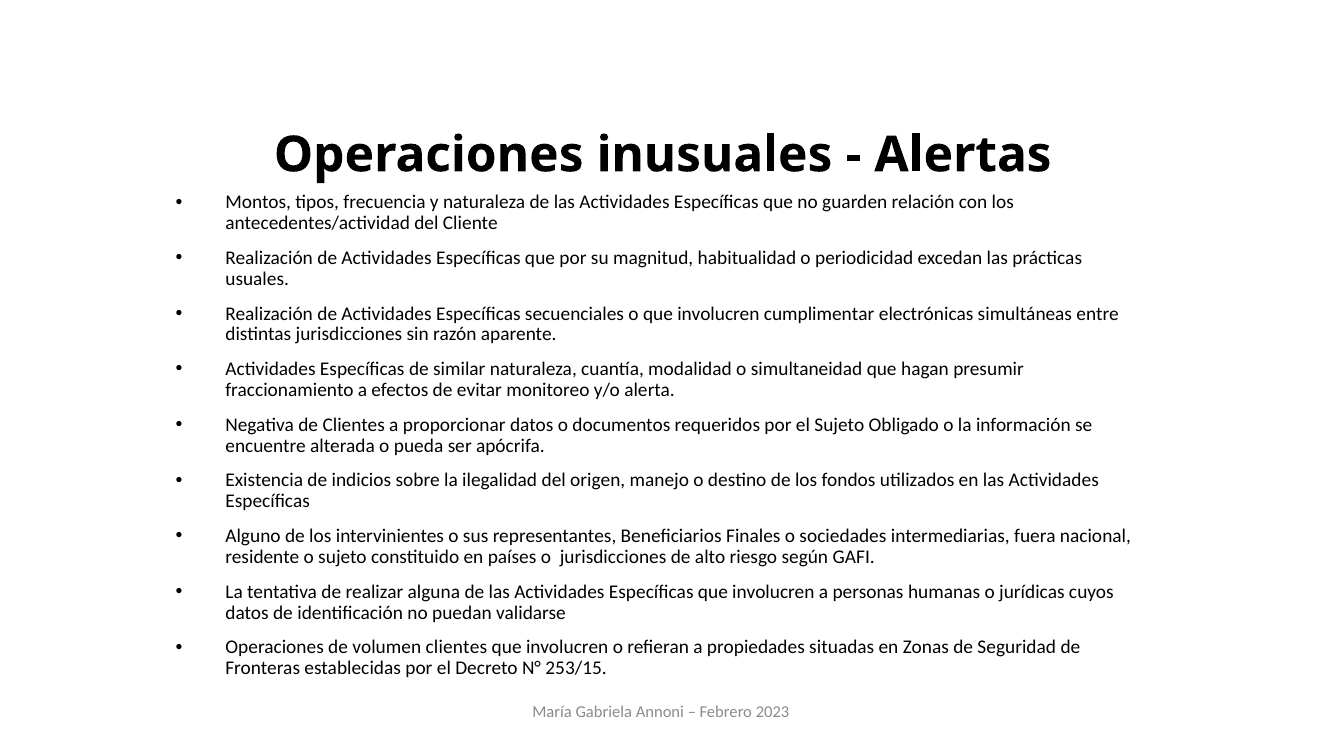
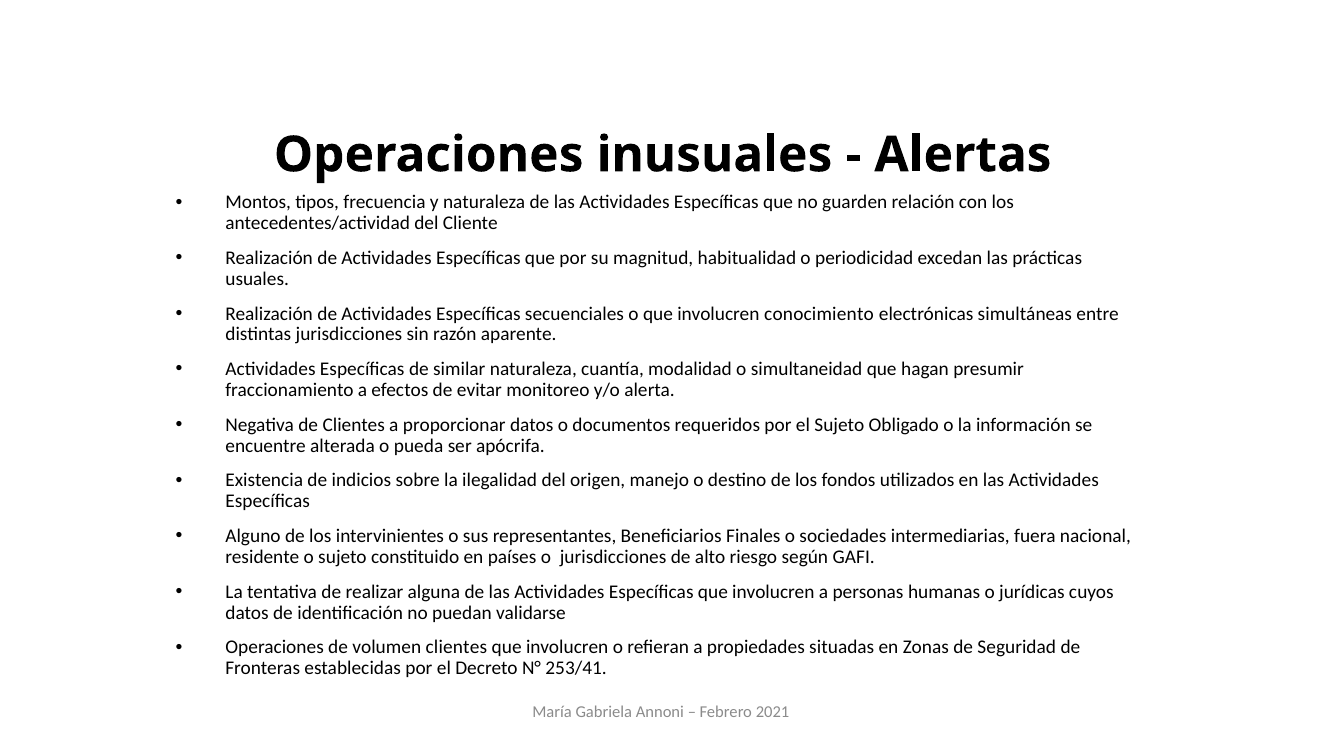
cumplimentar: cumplimentar -> conocimiento
253/15: 253/15 -> 253/41
2023: 2023 -> 2021
